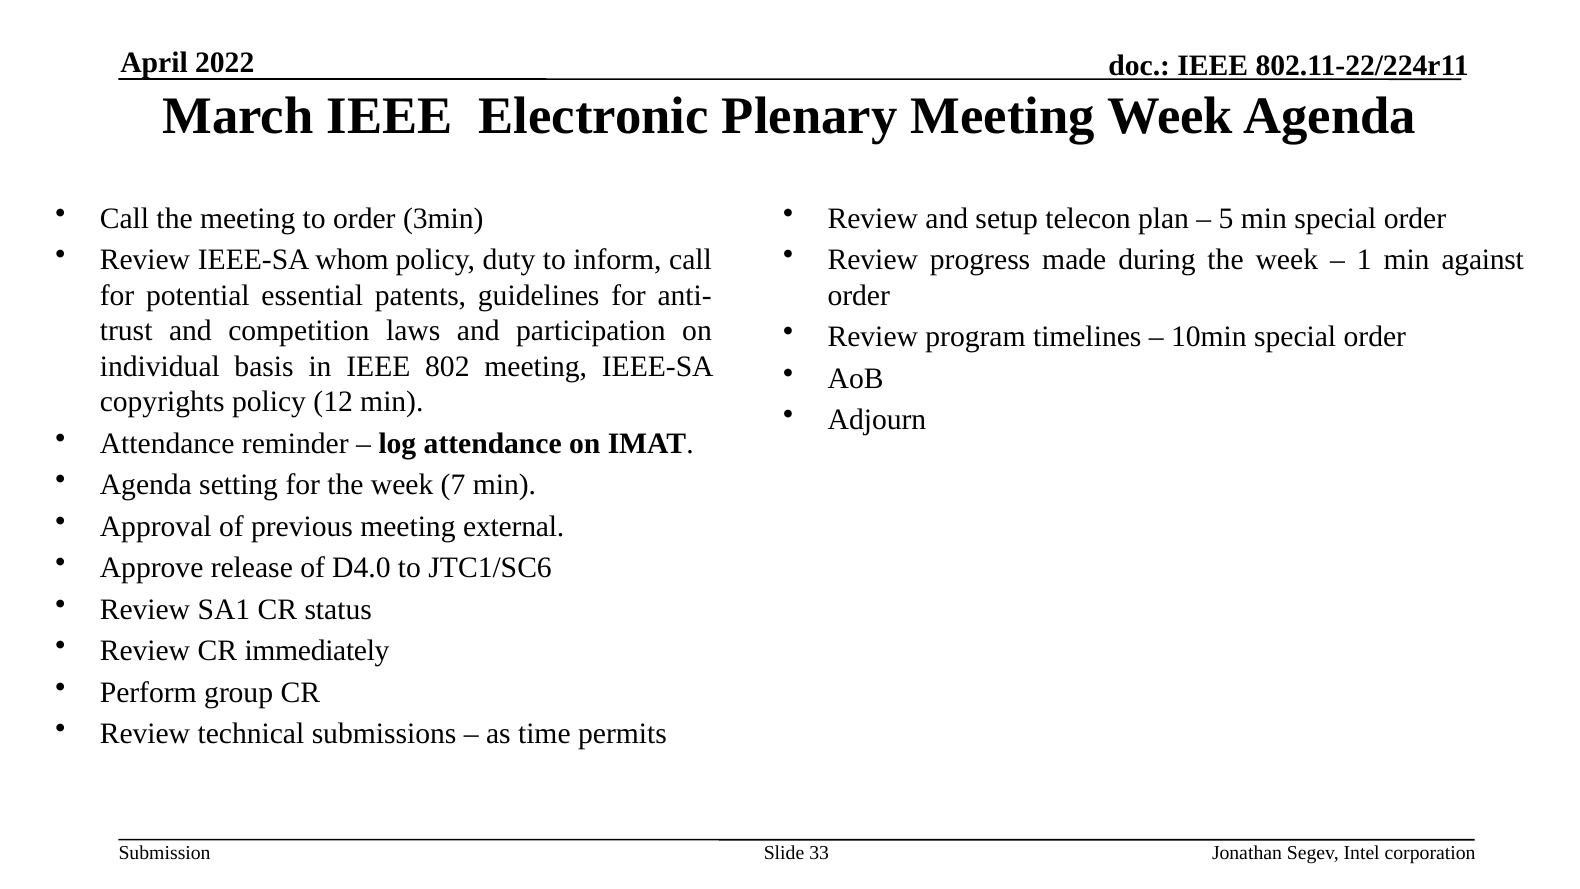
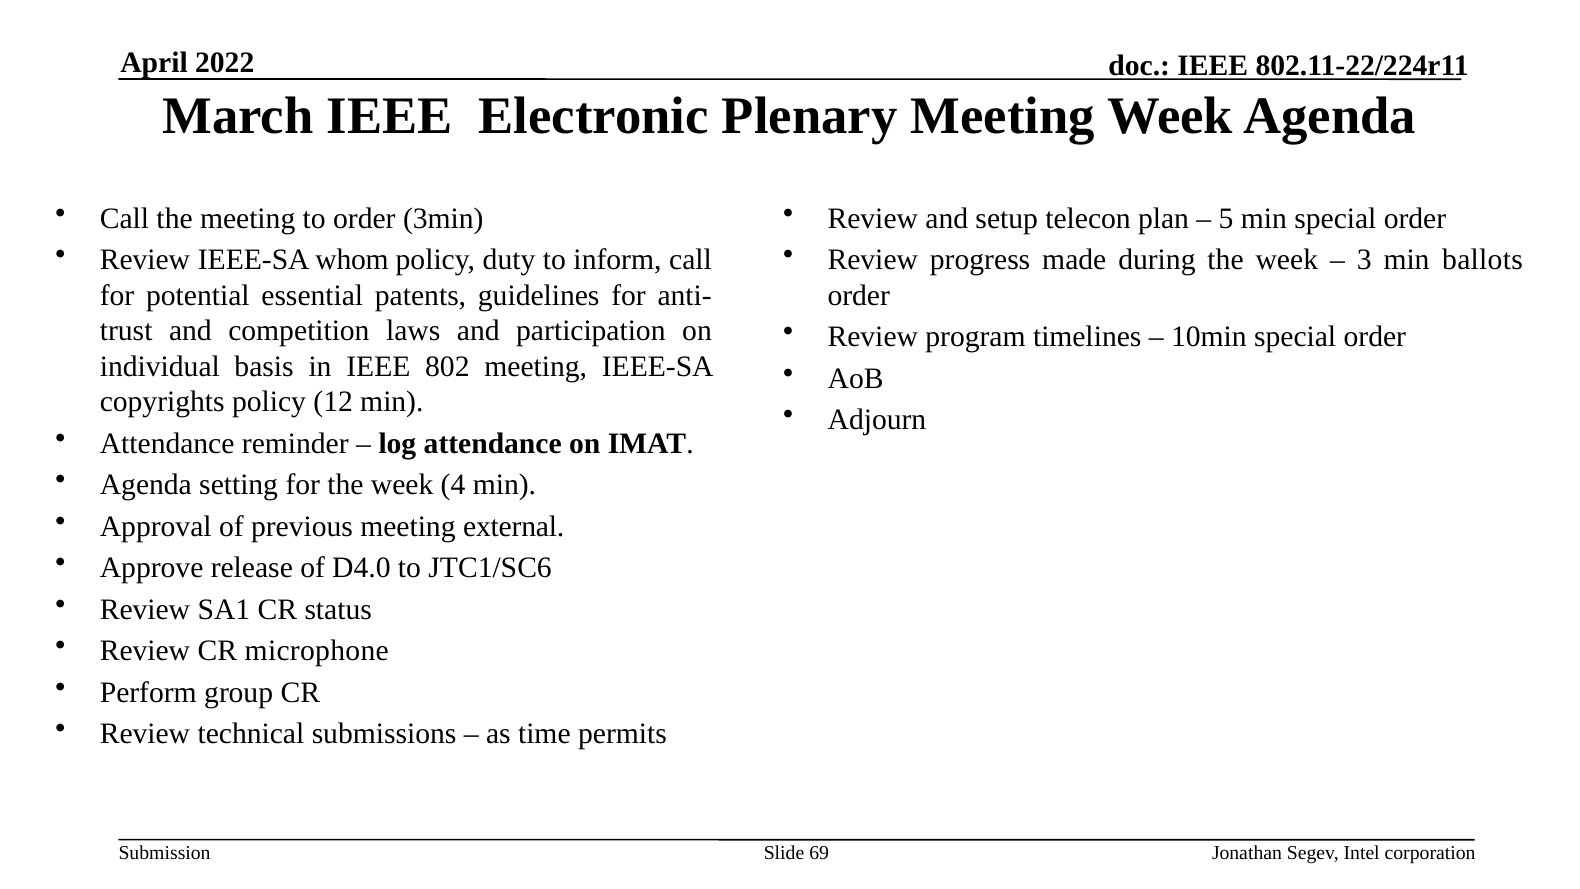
1: 1 -> 3
against: against -> ballots
7: 7 -> 4
immediately: immediately -> microphone
33: 33 -> 69
